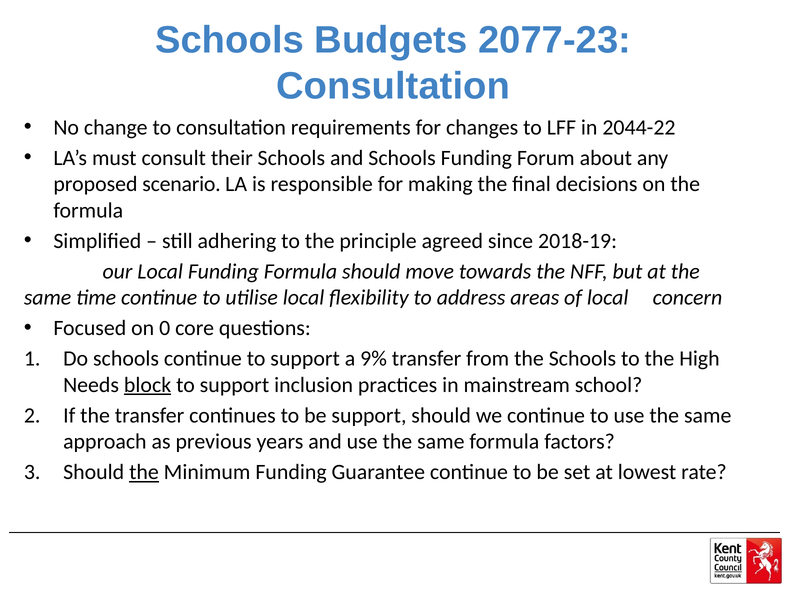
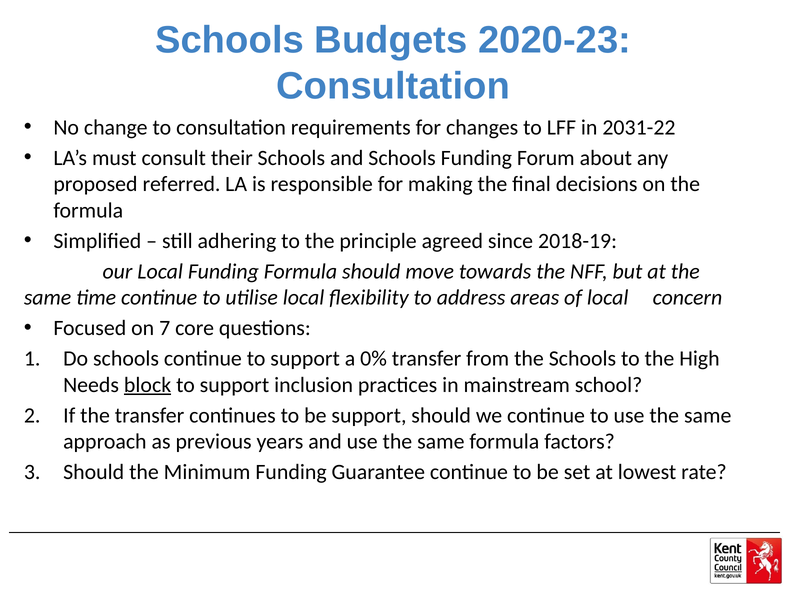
2077-23: 2077-23 -> 2020-23
2044-22: 2044-22 -> 2031-22
scenario: scenario -> referred
0: 0 -> 7
9%: 9% -> 0%
the at (144, 473) underline: present -> none
